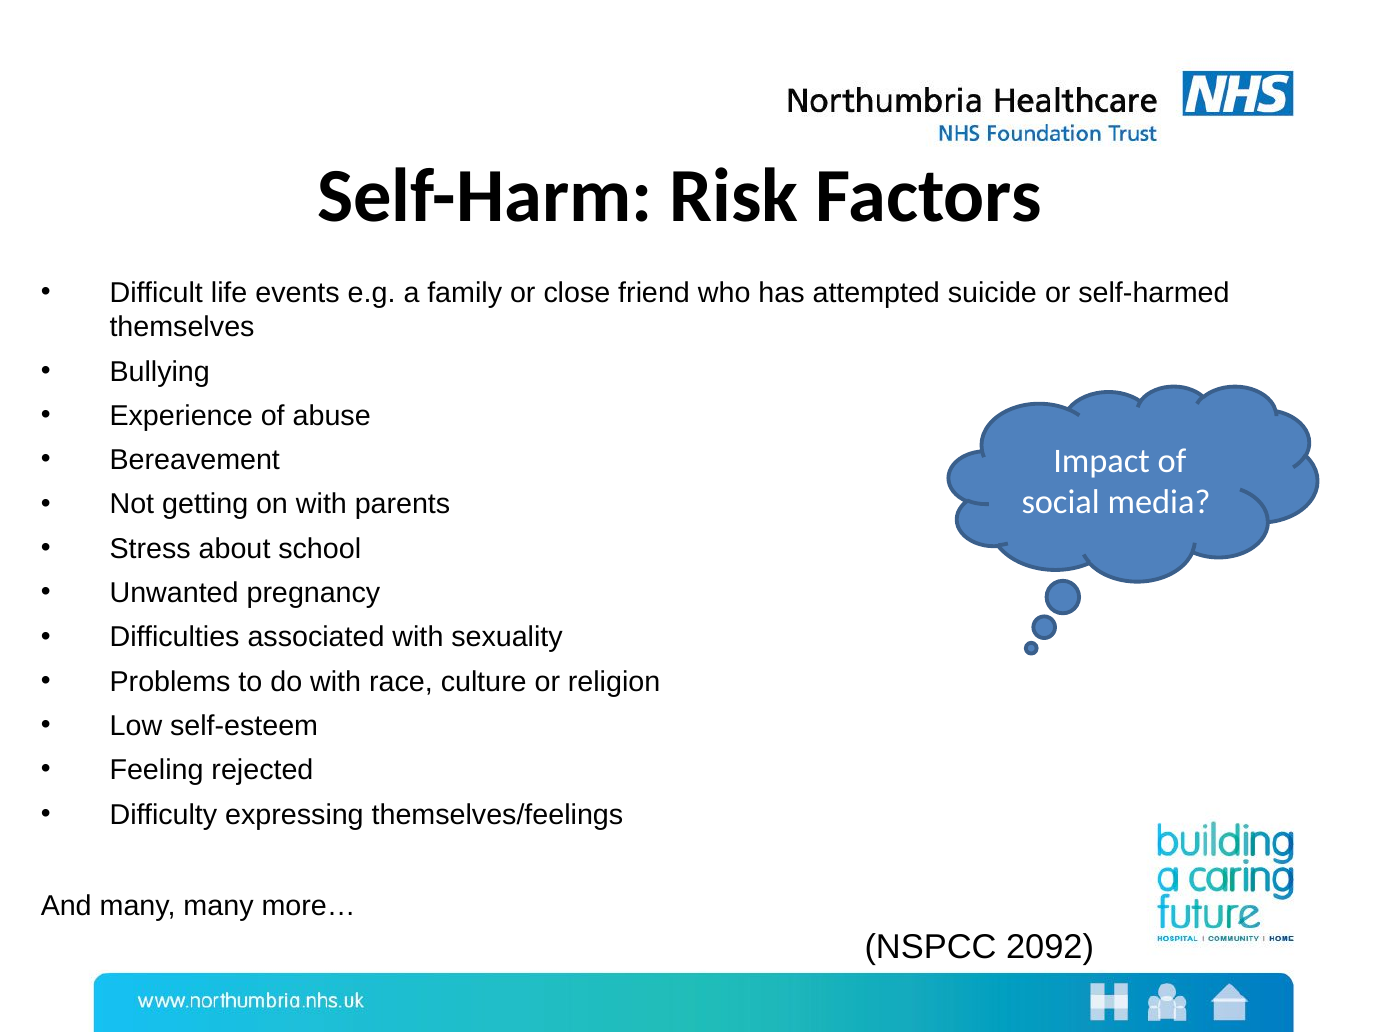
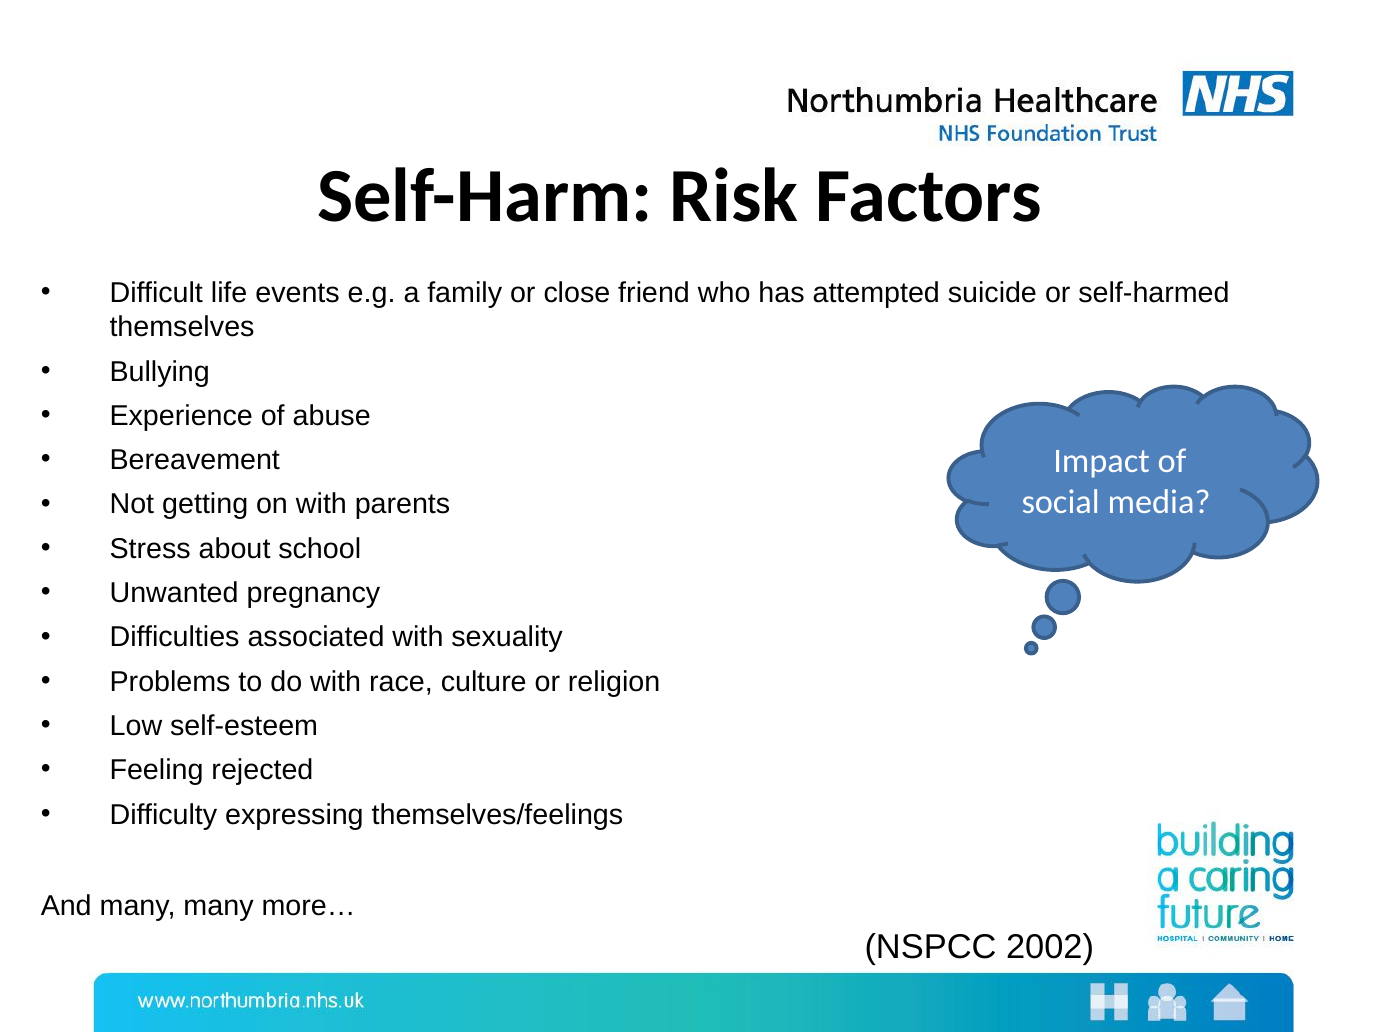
2092: 2092 -> 2002
